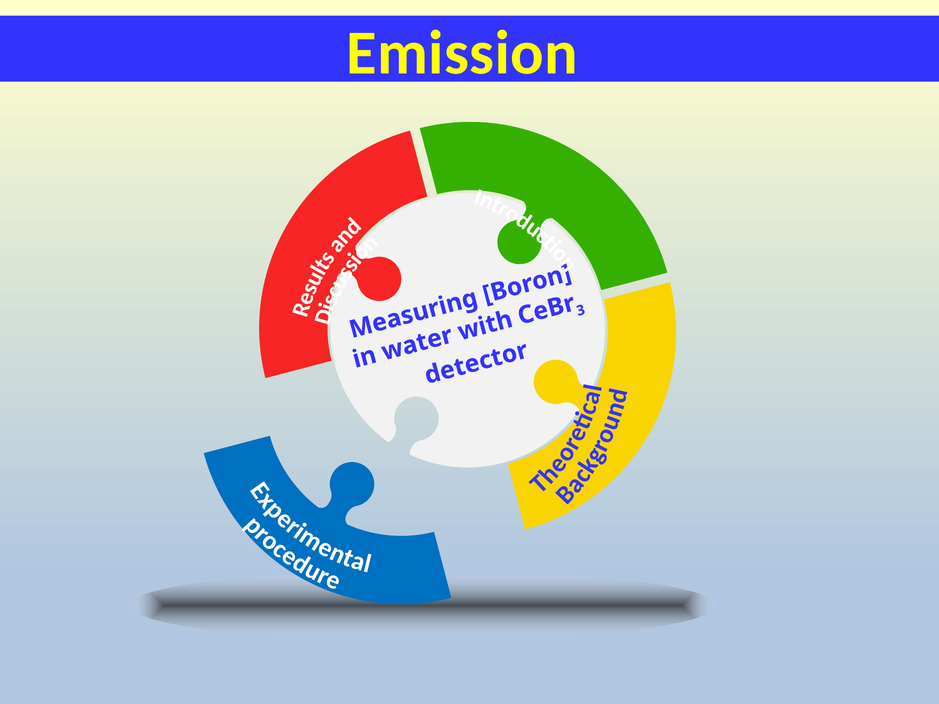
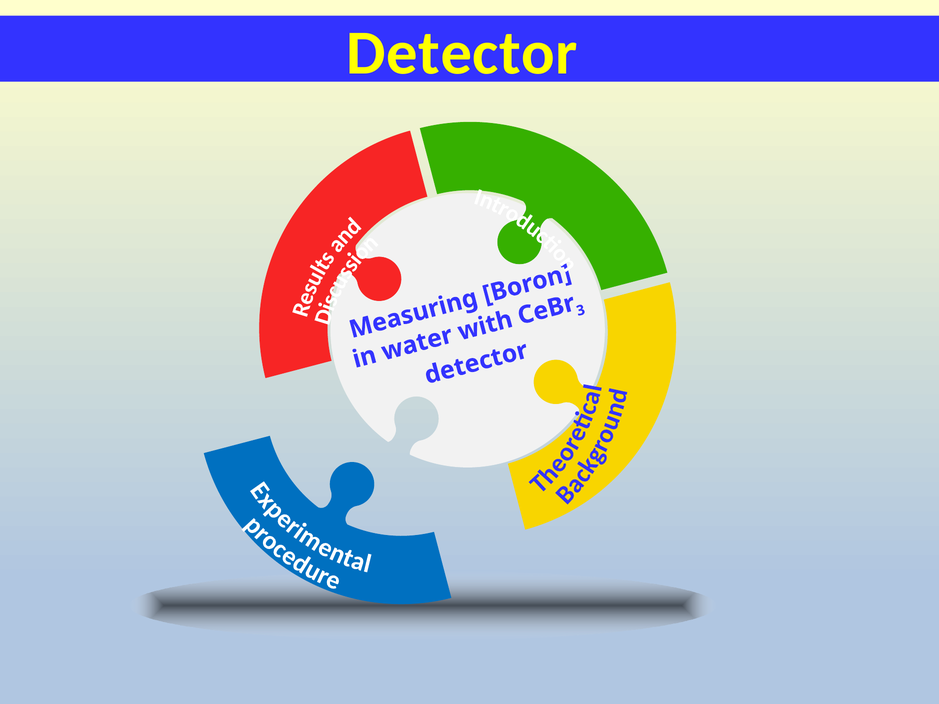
Emission: Emission -> Detector
